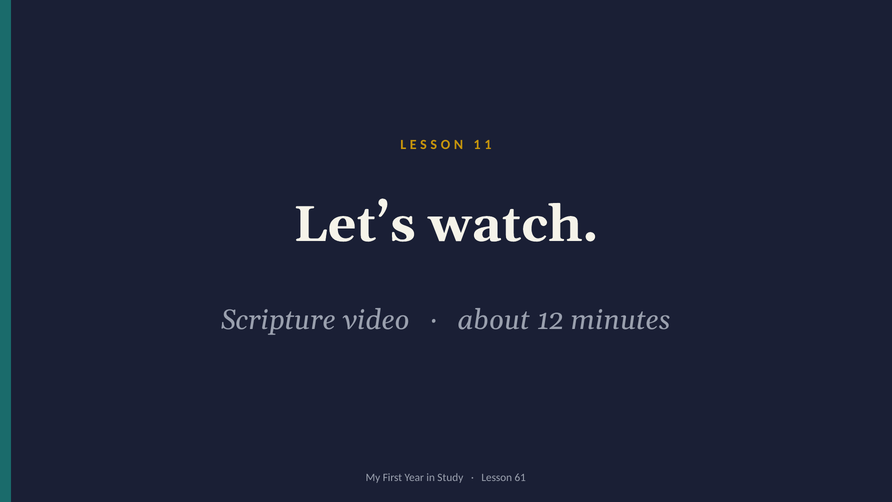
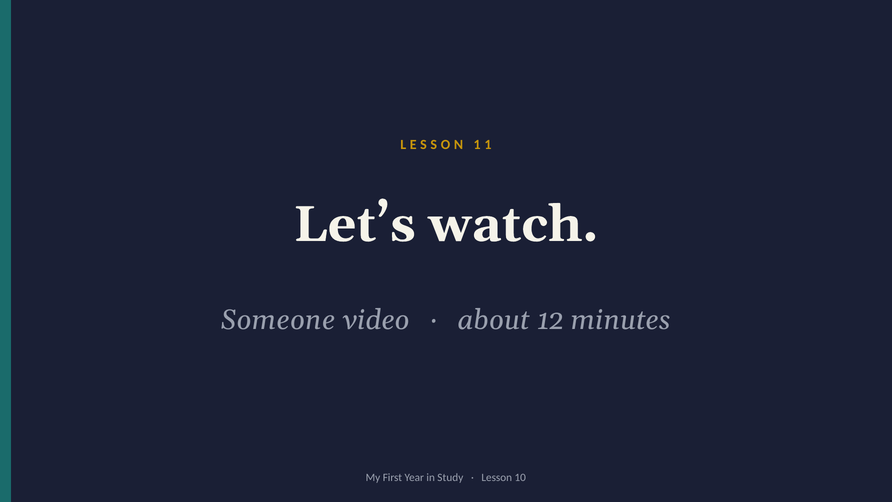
Scripture: Scripture -> Someone
61: 61 -> 10
